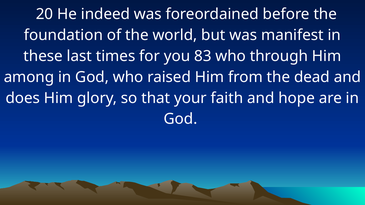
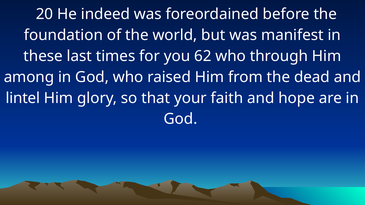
83: 83 -> 62
does: does -> lintel
